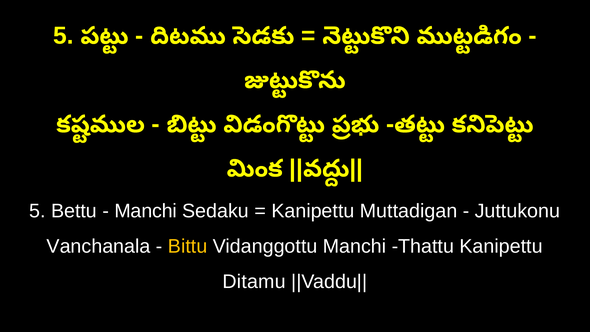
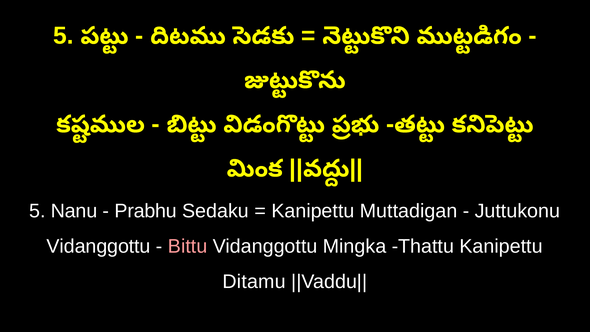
Bettu: Bettu -> Nanu
Manchi at (146, 211): Manchi -> Prabhu
Vanchanala at (99, 246): Vanchanala -> Vidanggottu
Bittu colour: yellow -> pink
Vidanggottu Manchi: Manchi -> Mingka
